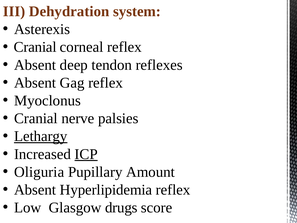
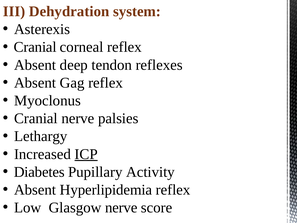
Lethargy underline: present -> none
Oliguria: Oliguria -> Diabetes
Amount: Amount -> Activity
Glasgow drugs: drugs -> nerve
